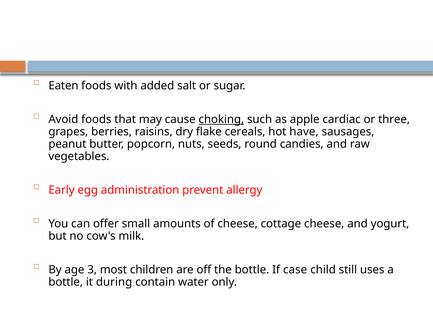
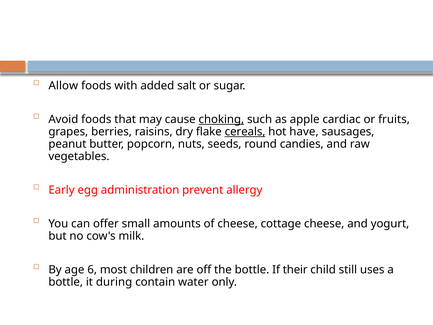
Eaten: Eaten -> Allow
three: three -> fruits
cereals underline: none -> present
3: 3 -> 6
case: case -> their
